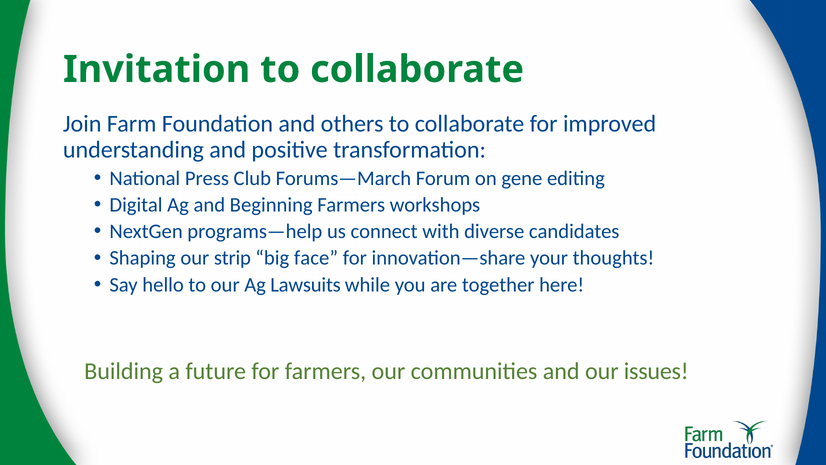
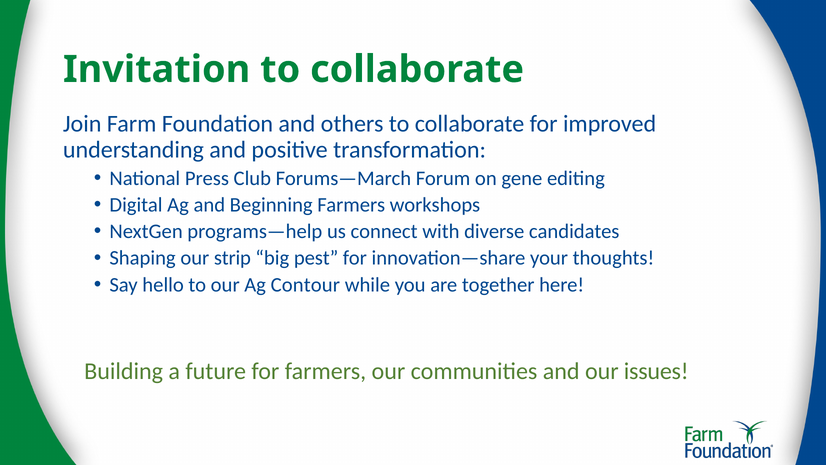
face: face -> pest
Lawsuits: Lawsuits -> Contour
